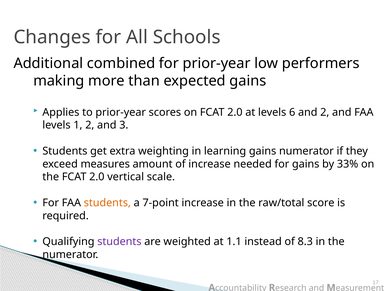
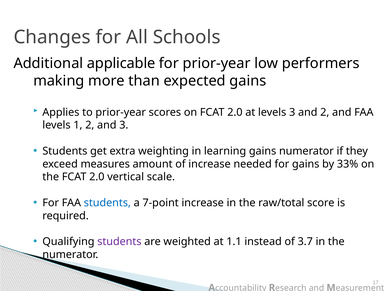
combined: combined -> applicable
levels 6: 6 -> 3
students at (107, 203) colour: orange -> blue
8.3: 8.3 -> 3.7
